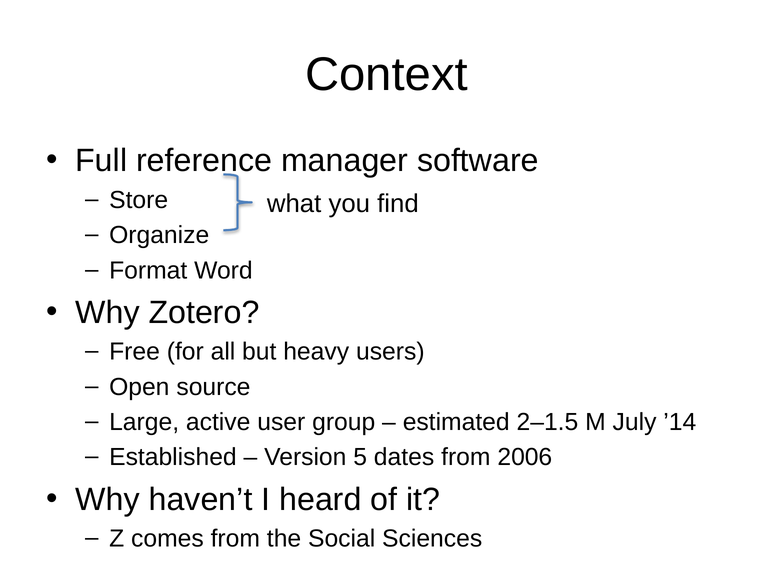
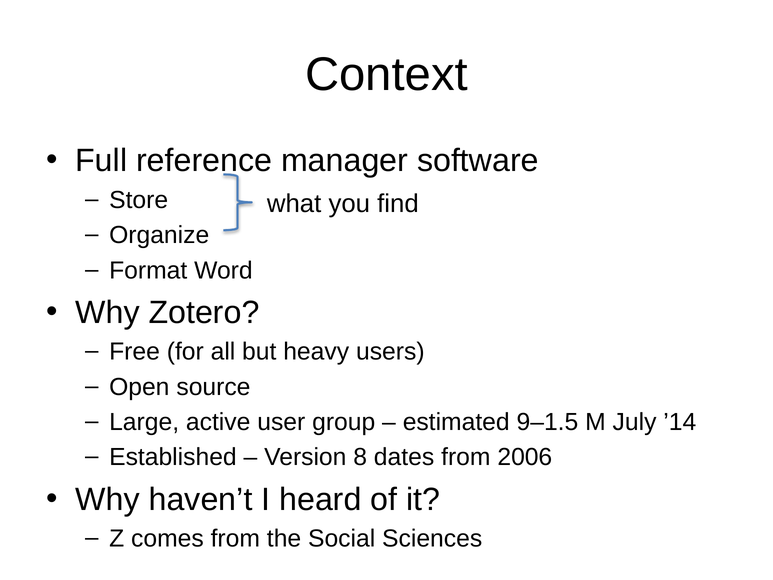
2–1.5: 2–1.5 -> 9–1.5
5: 5 -> 8
